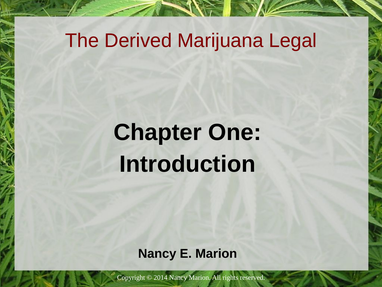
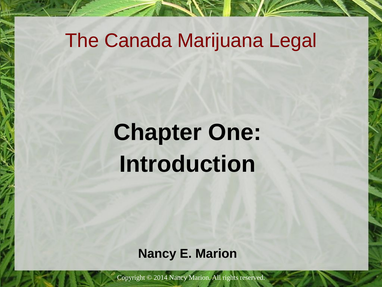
Derived: Derived -> Canada
